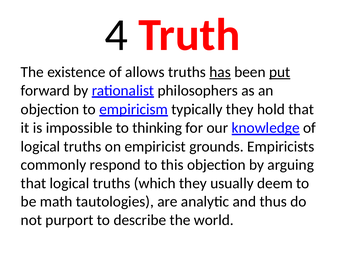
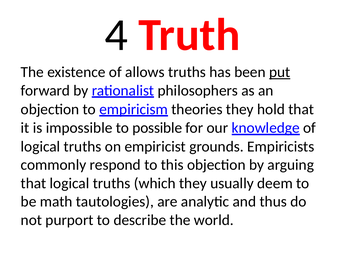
has underline: present -> none
typically: typically -> theories
thinking: thinking -> possible
